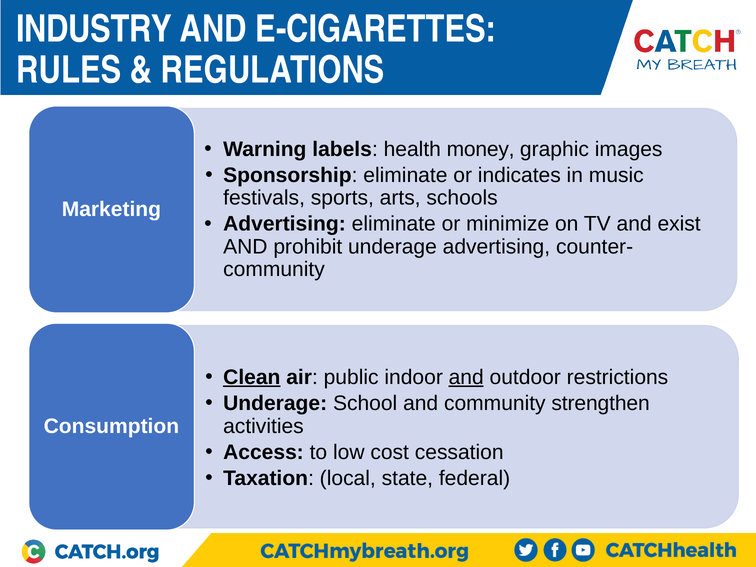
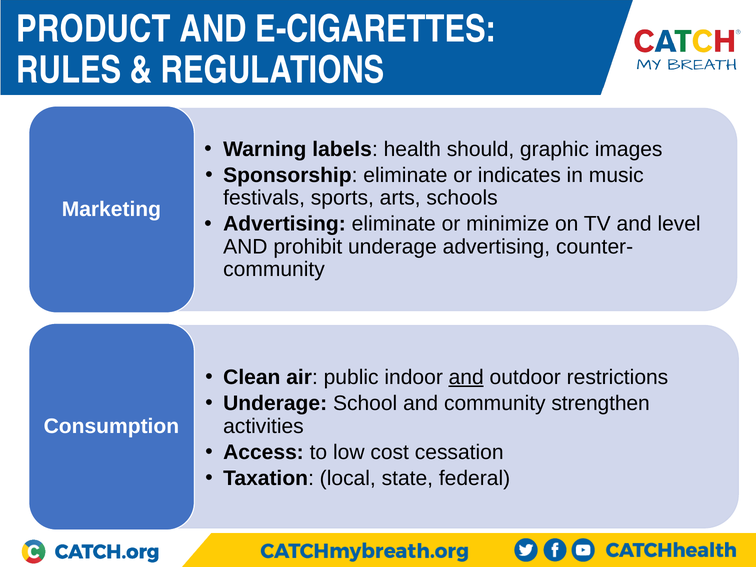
INDUSTRY: INDUSTRY -> PRODUCT
money: money -> should
exist: exist -> level
Clean underline: present -> none
